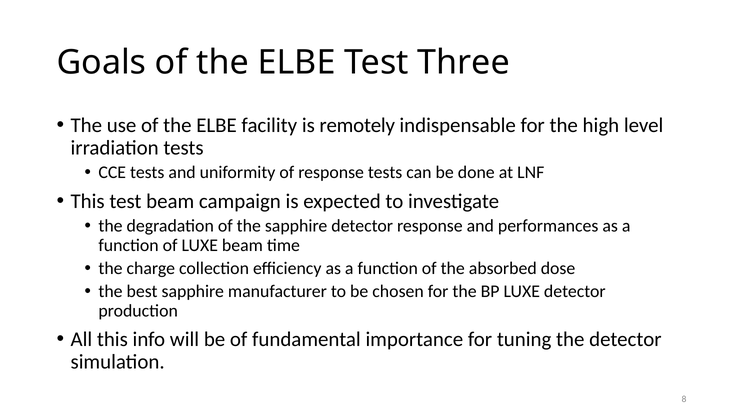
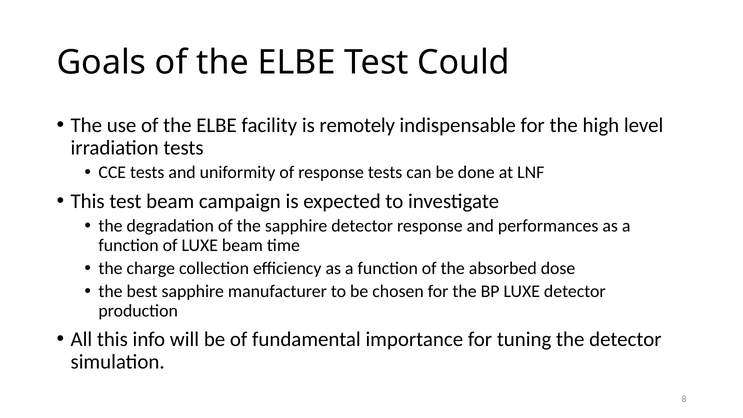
Three: Three -> Could
